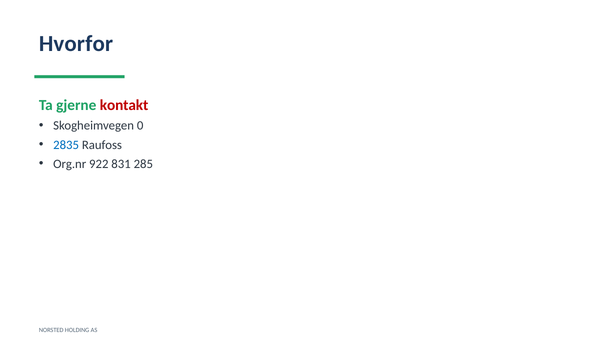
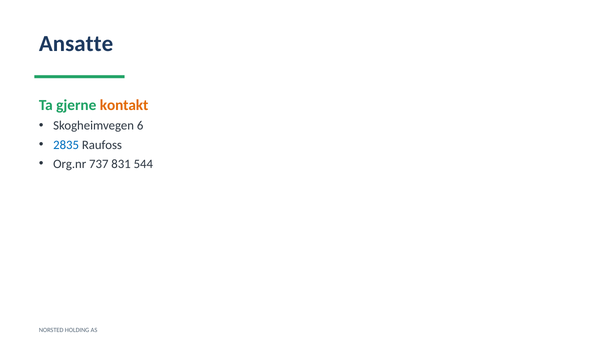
Hvorfor: Hvorfor -> Ansatte
kontakt colour: red -> orange
0: 0 -> 6
922: 922 -> 737
285: 285 -> 544
